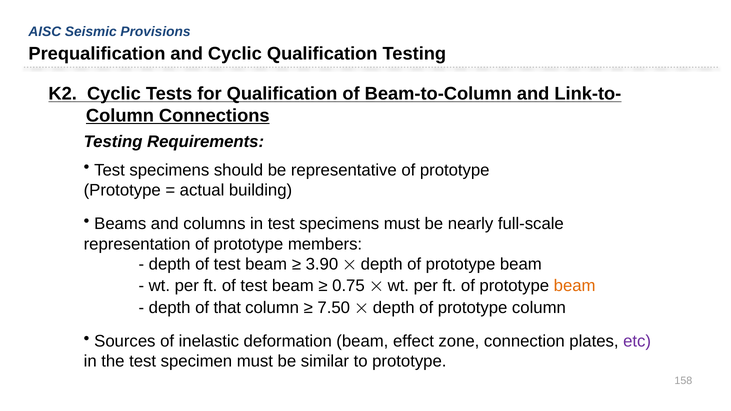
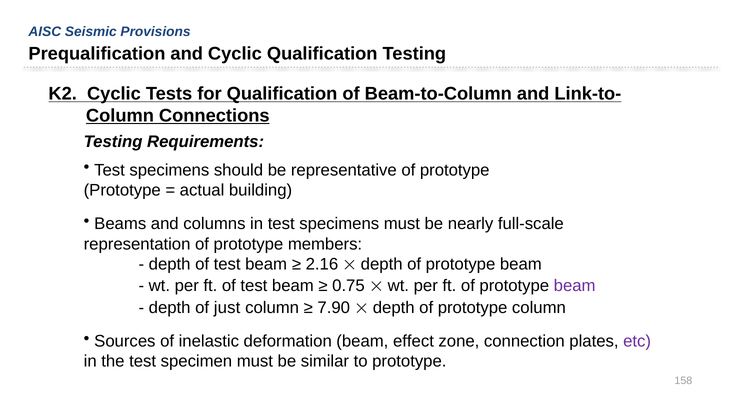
3.90: 3.90 -> 2.16
beam at (575, 286) colour: orange -> purple
that: that -> just
7.50: 7.50 -> 7.90
